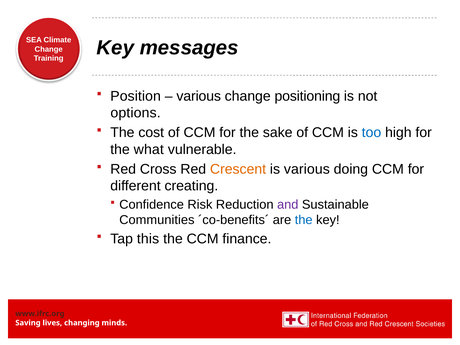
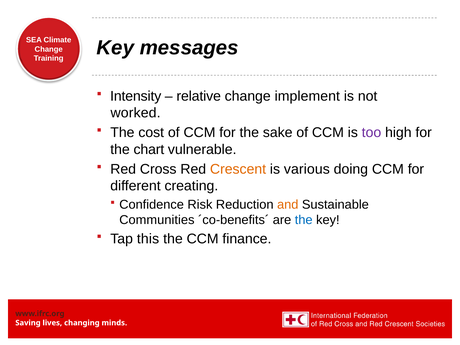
Position: Position -> Intensity
various at (199, 96): various -> relative
positioning: positioning -> implement
options: options -> worked
too colour: blue -> purple
what: what -> chart
and colour: purple -> orange
